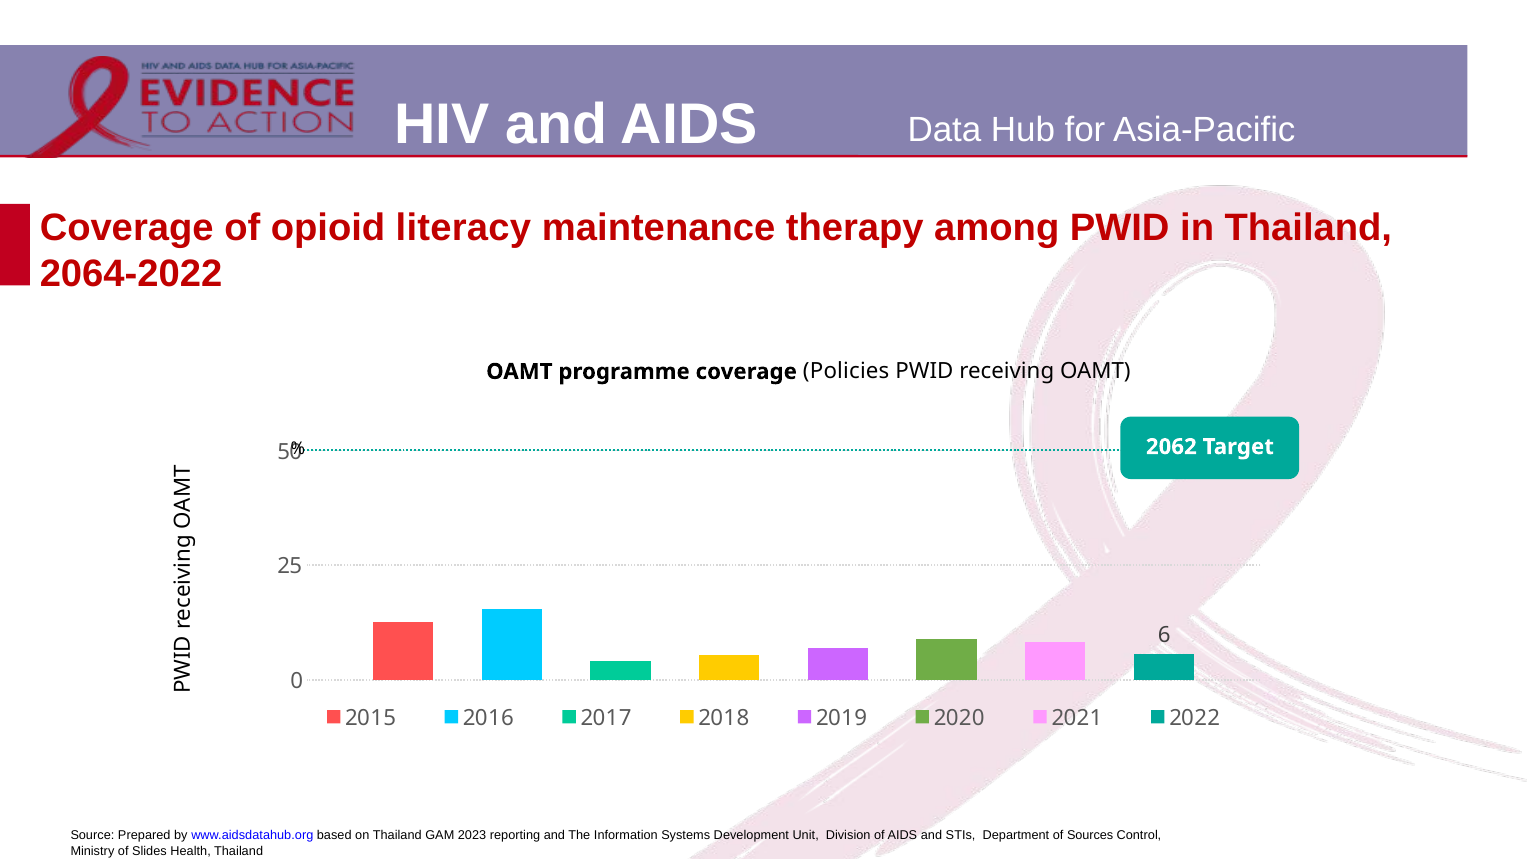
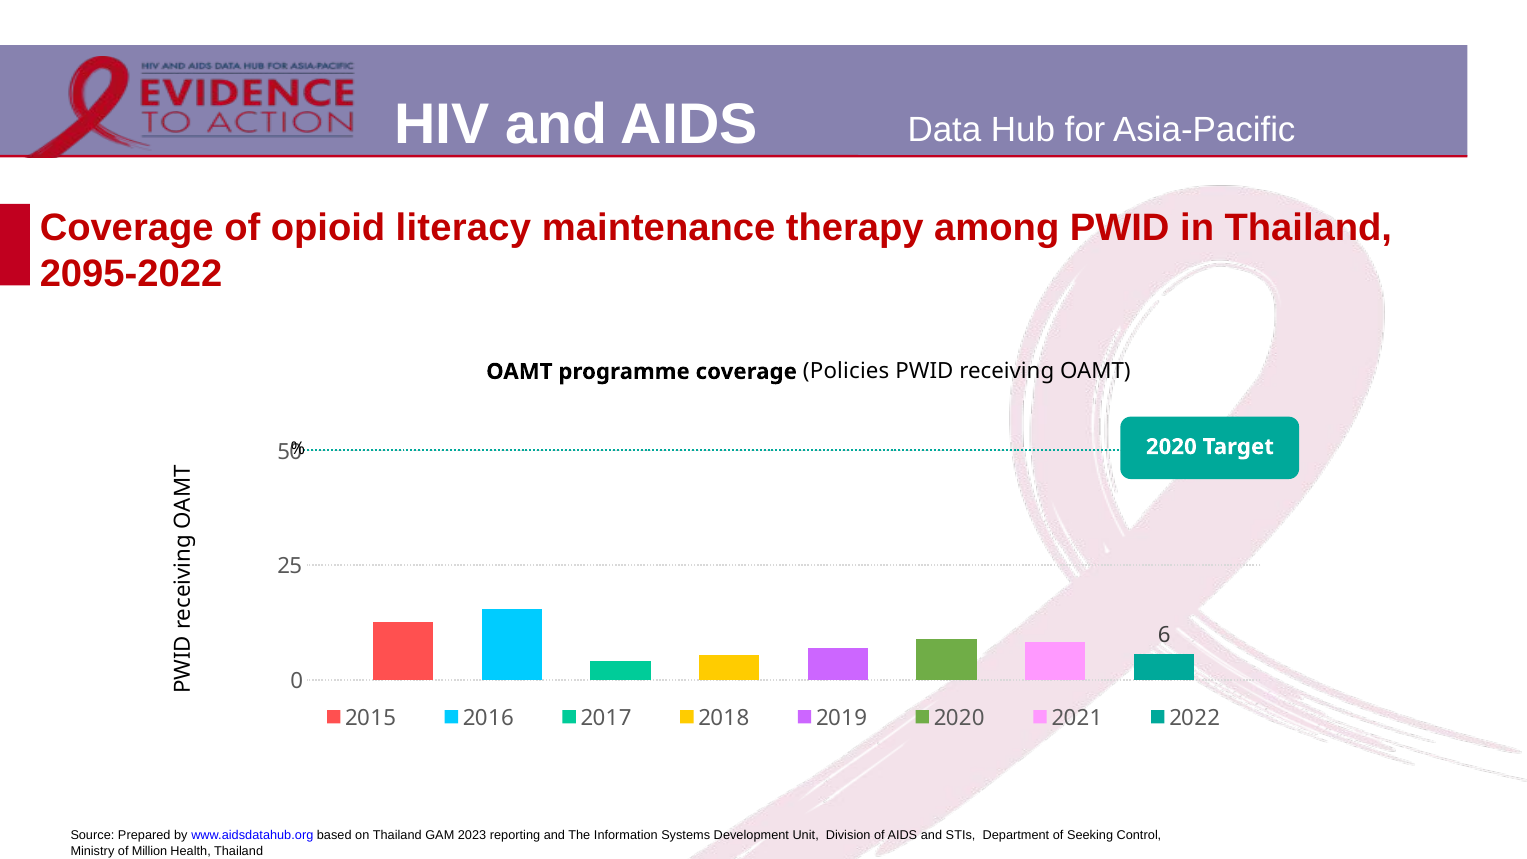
2064-2022: 2064-2022 -> 2095-2022
2062 at (1171, 447): 2062 -> 2020
Sources: Sources -> Seeking
Slides: Slides -> Million
